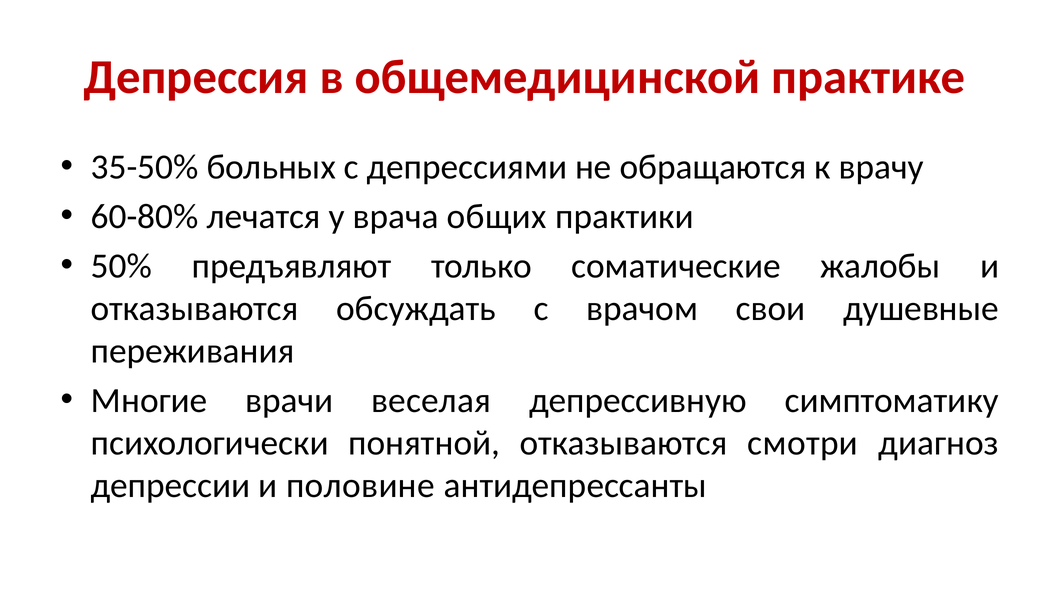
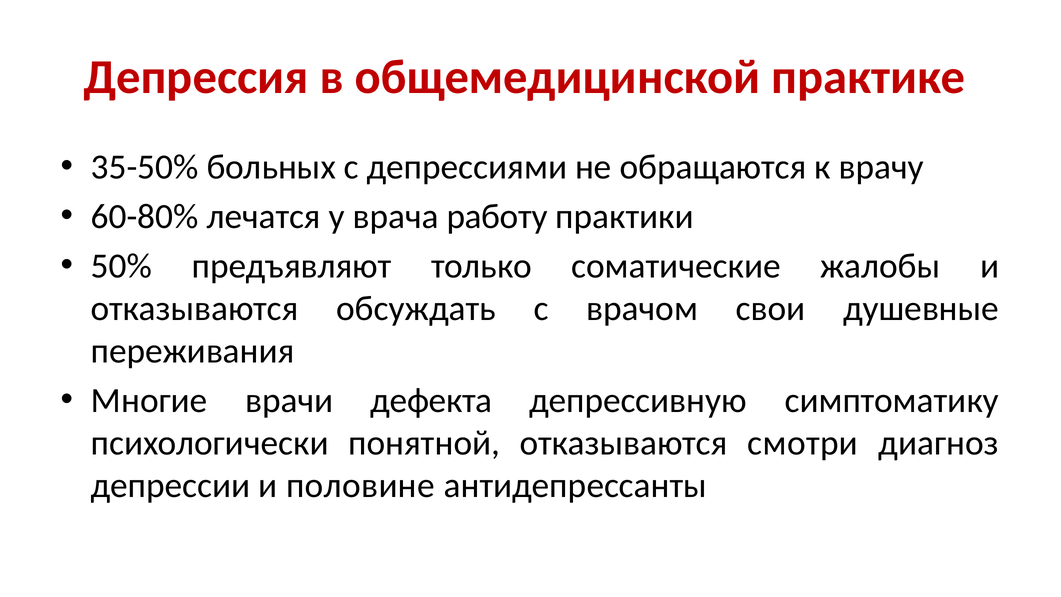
общих: общих -> работу
веселая: веселая -> дефекта
